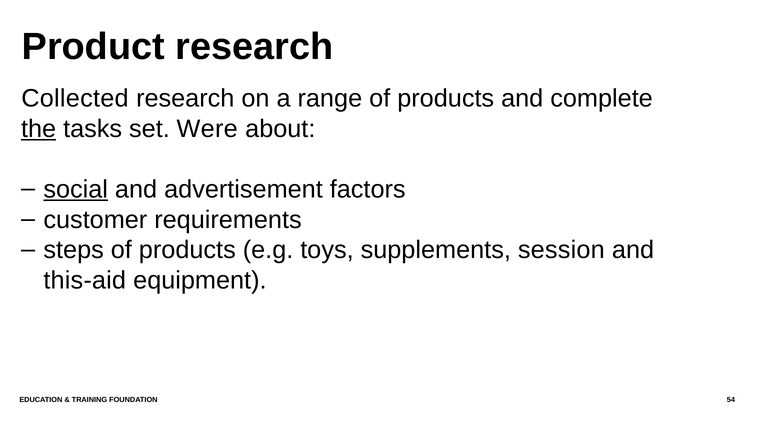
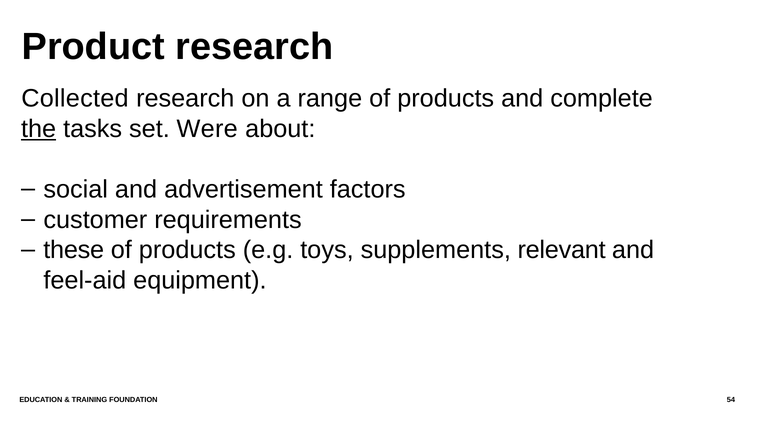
social underline: present -> none
steps: steps -> these
session: session -> relevant
this-aid: this-aid -> feel-aid
